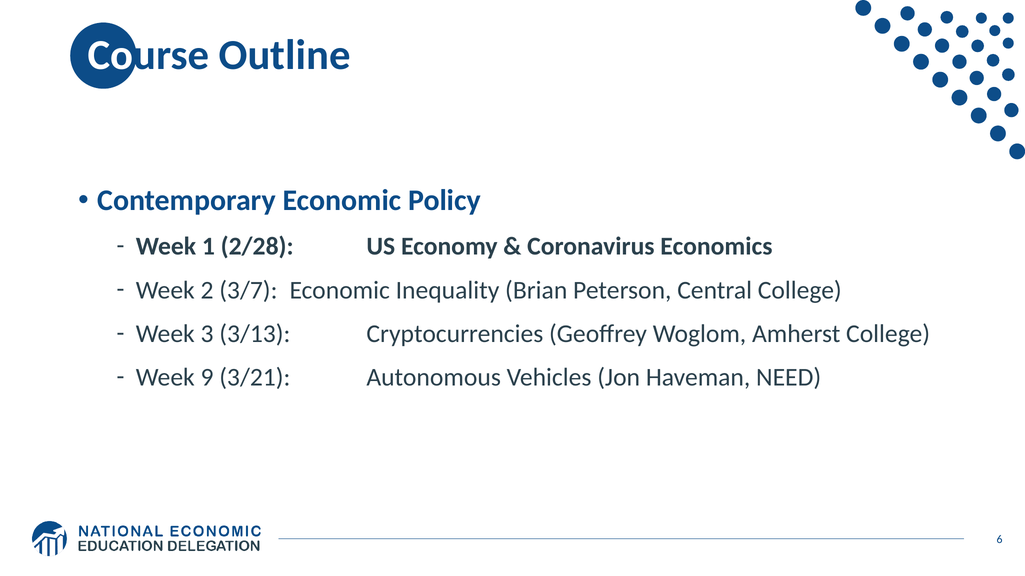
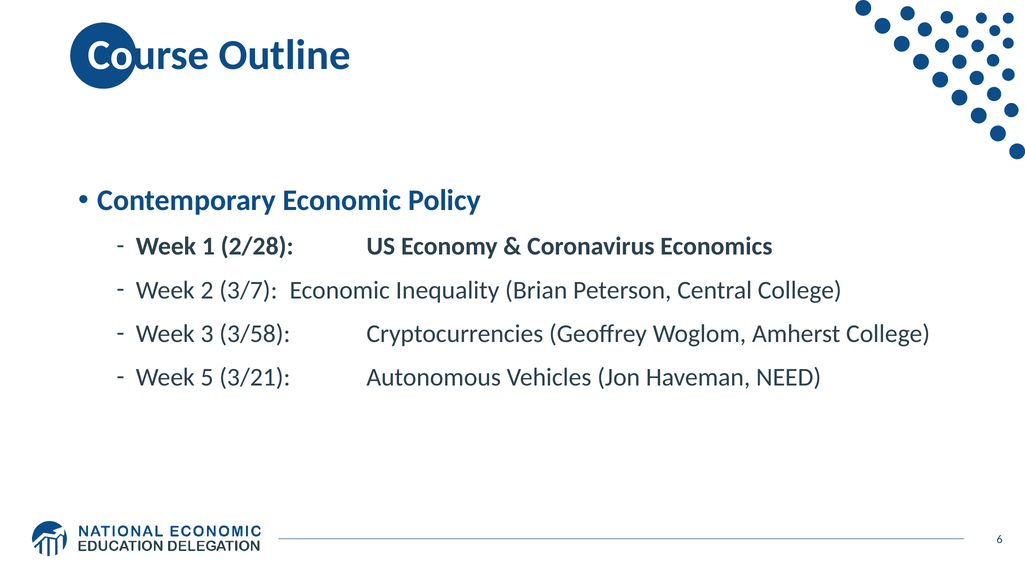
3/13: 3/13 -> 3/58
9: 9 -> 5
